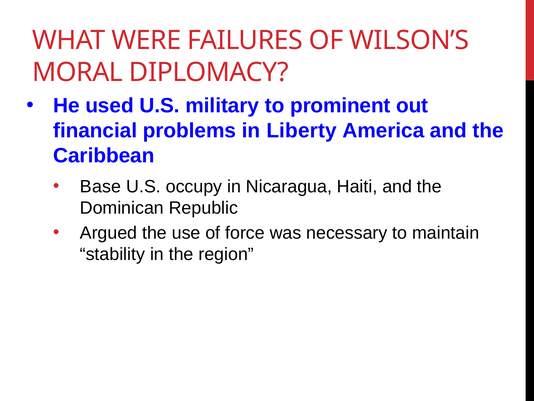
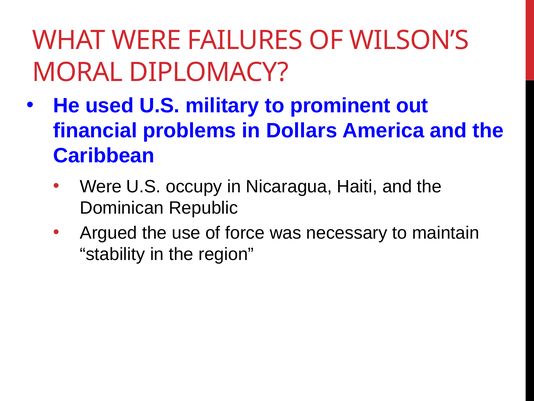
Liberty: Liberty -> Dollars
Base at (101, 186): Base -> Were
